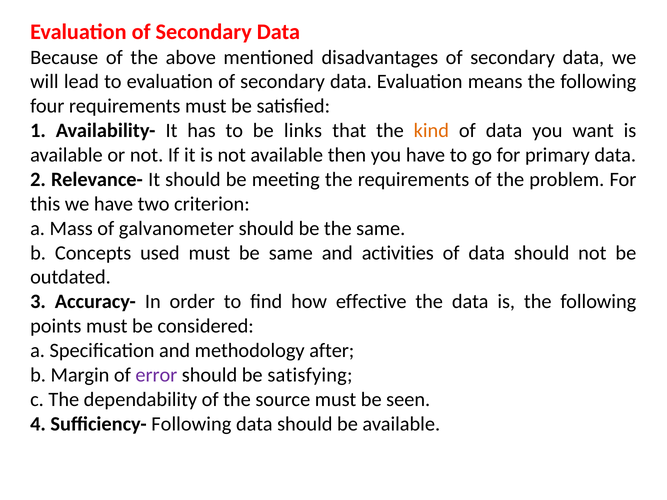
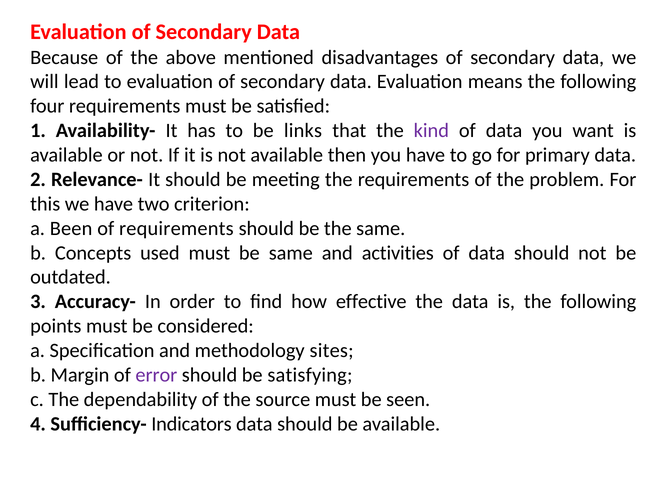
kind colour: orange -> purple
Mass: Mass -> Been
of galvanometer: galvanometer -> requirements
after: after -> sites
Sufficiency- Following: Following -> Indicators
